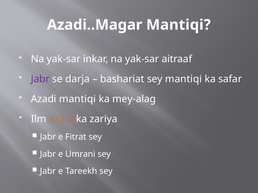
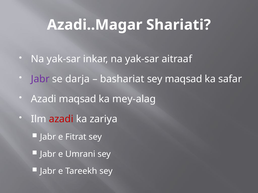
Azadi..Magar Mantiqi: Mantiqi -> Shariati
sey mantiqi: mantiqi -> maqsad
Azadi mantiqi: mantiqi -> maqsad
azadi at (61, 119) colour: orange -> red
